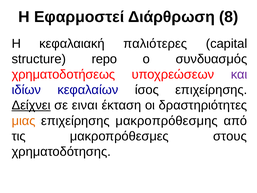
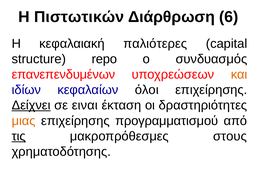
Εφαρμοστεί: Εφαρμοστεί -> Πιστωτικών
8: 8 -> 6
χρηματοδοτήσεως: χρηματοδοτήσεως -> επανεπενδυμένων
και colour: purple -> orange
ίσος: ίσος -> όλοι
μακροπρόθεσμης: μακροπρόθεσμης -> προγραμματισμού
τις underline: none -> present
